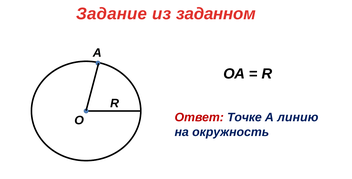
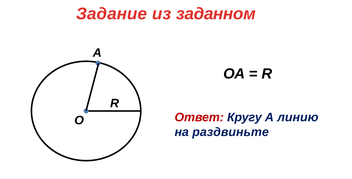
Точке: Точке -> Кругу
окружность: окружность -> раздвиньте
